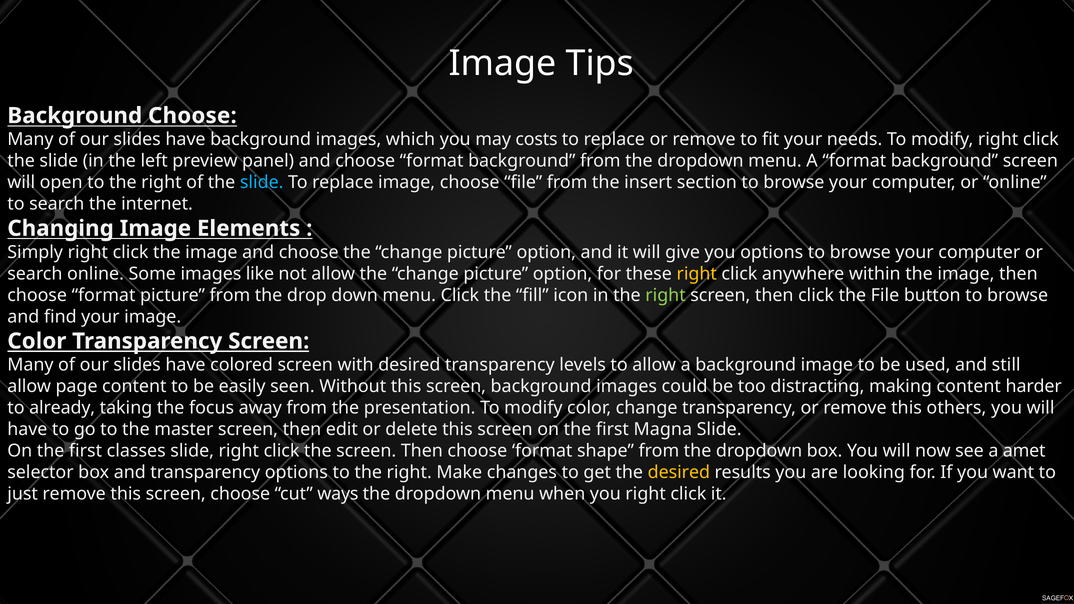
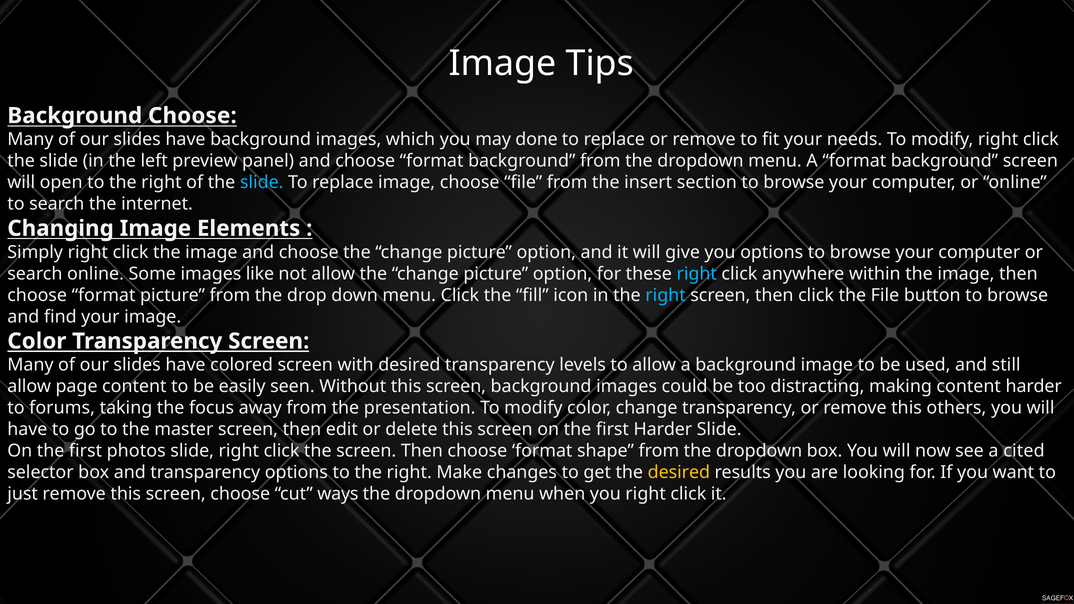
costs: costs -> done
right at (697, 274) colour: yellow -> light blue
right at (666, 295) colour: light green -> light blue
already: already -> forums
first Magna: Magna -> Harder
classes: classes -> photos
amet: amet -> cited
